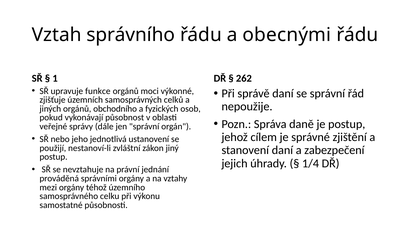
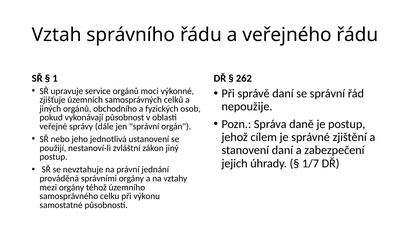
obecnými: obecnými -> veřejného
funkce: funkce -> service
1/4: 1/4 -> 1/7
